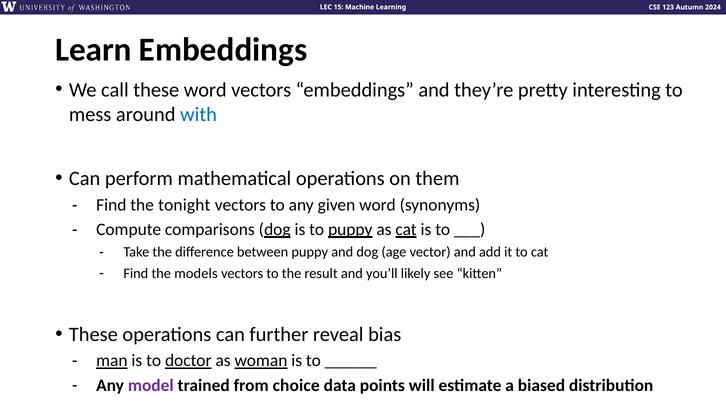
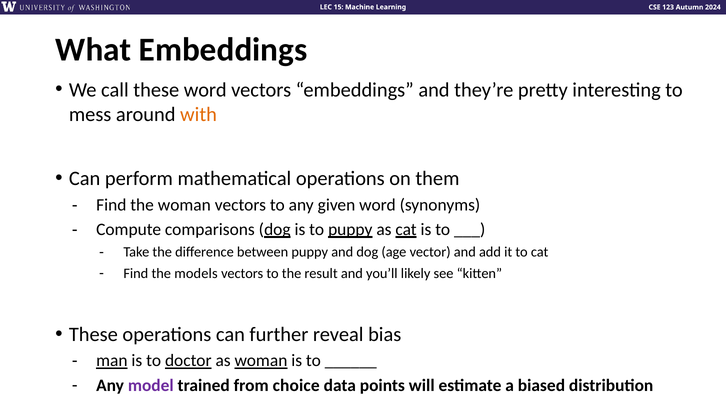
Learn: Learn -> What
with colour: blue -> orange
the tonight: tonight -> woman
